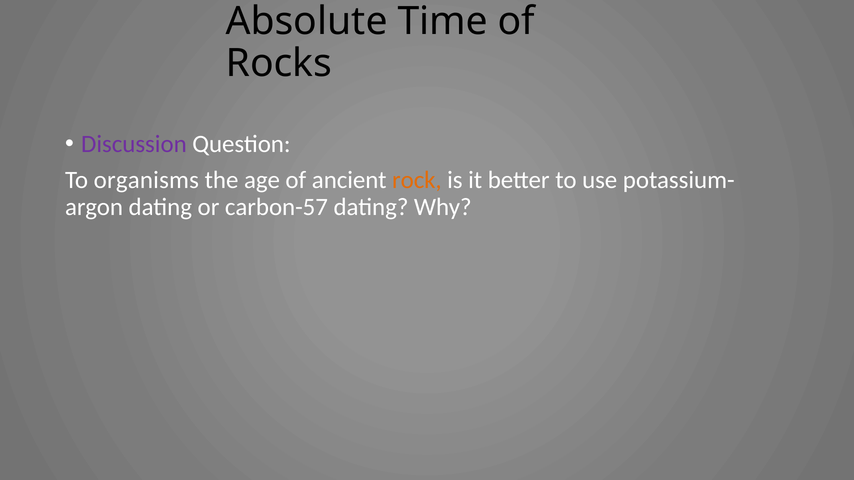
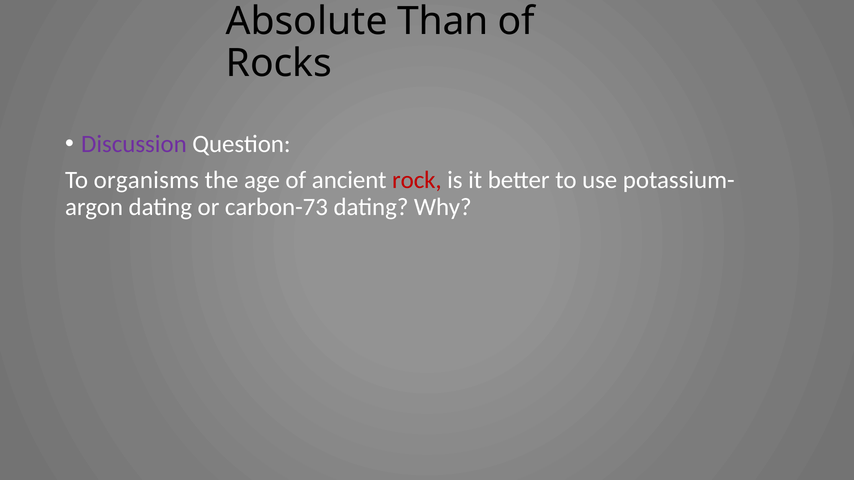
Time: Time -> Than
rock colour: orange -> red
carbon-57: carbon-57 -> carbon-73
